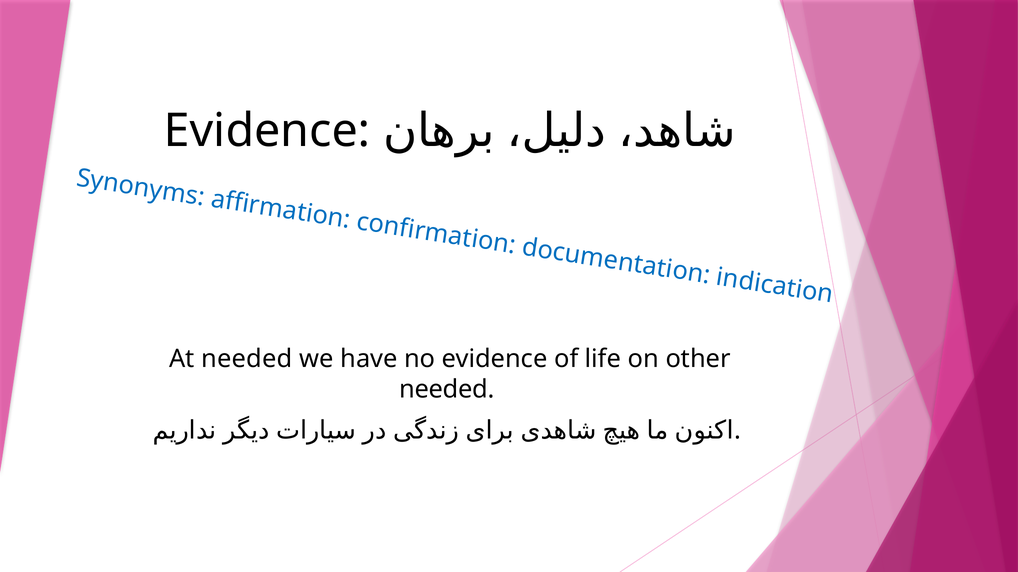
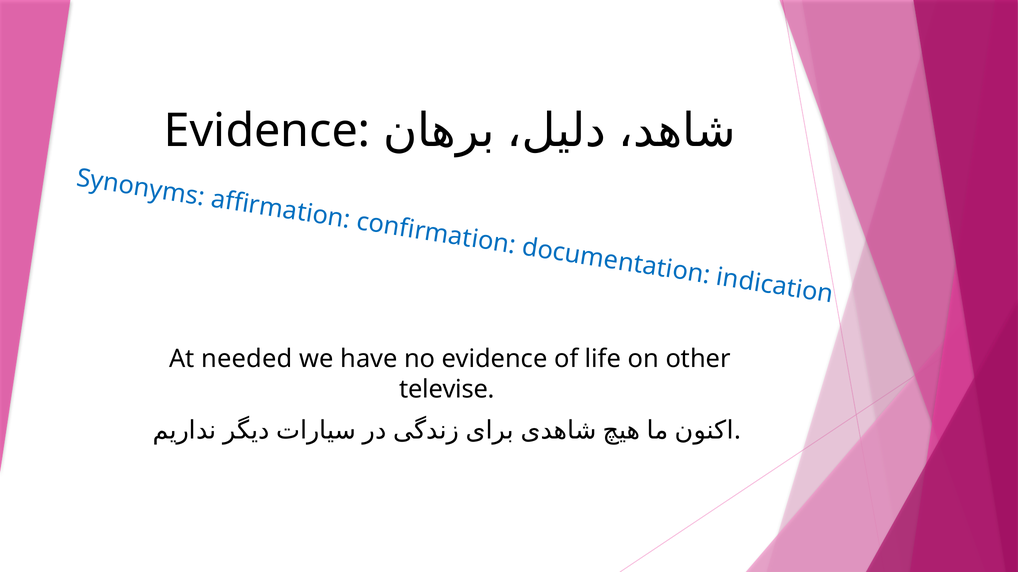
needed at (447, 390): needed -> televise
